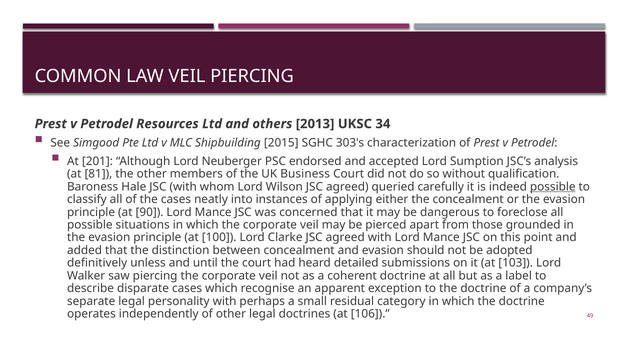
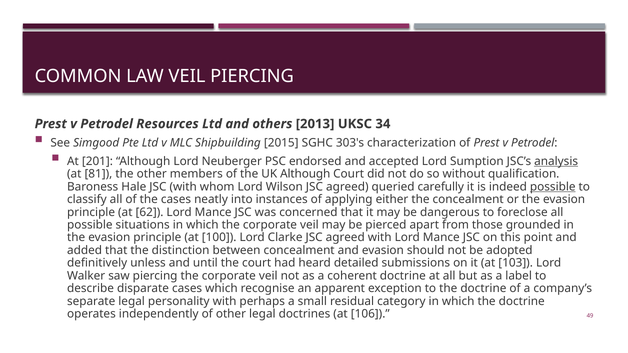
analysis underline: none -> present
UK Business: Business -> Although
90: 90 -> 62
